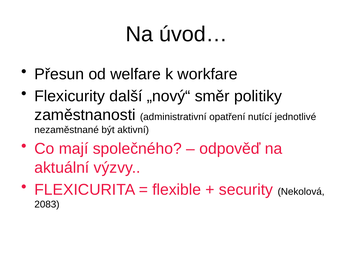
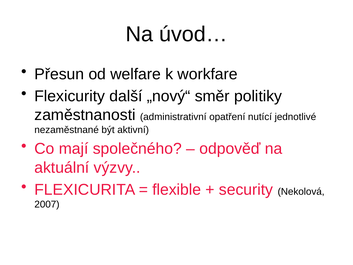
2083: 2083 -> 2007
